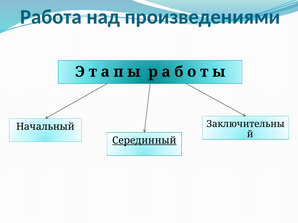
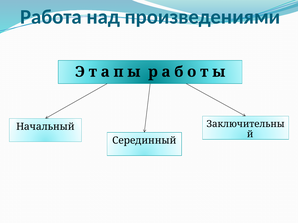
Серединный underline: present -> none
